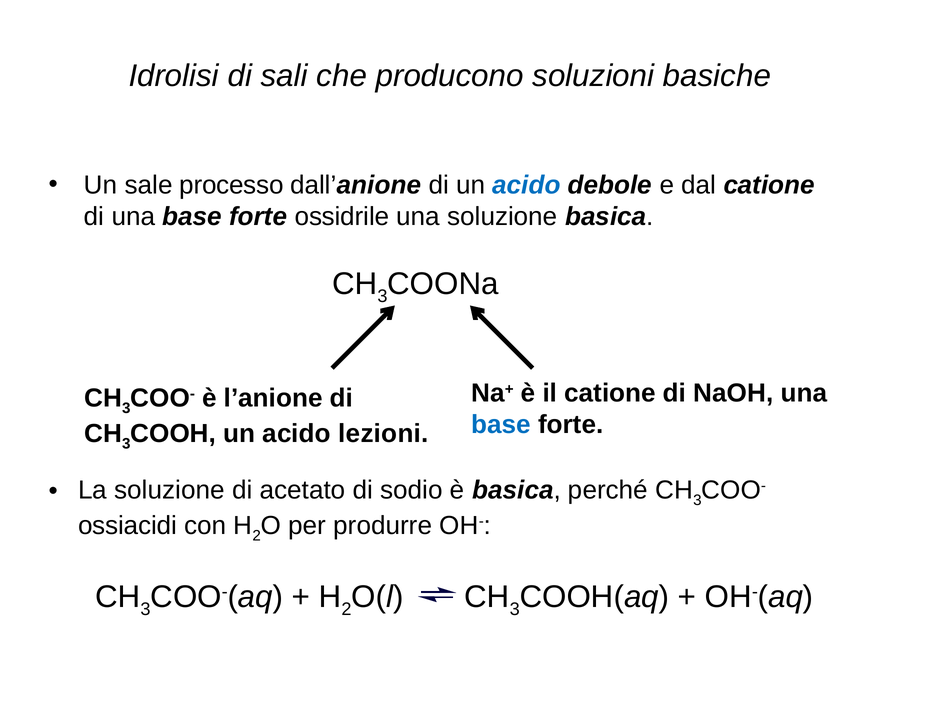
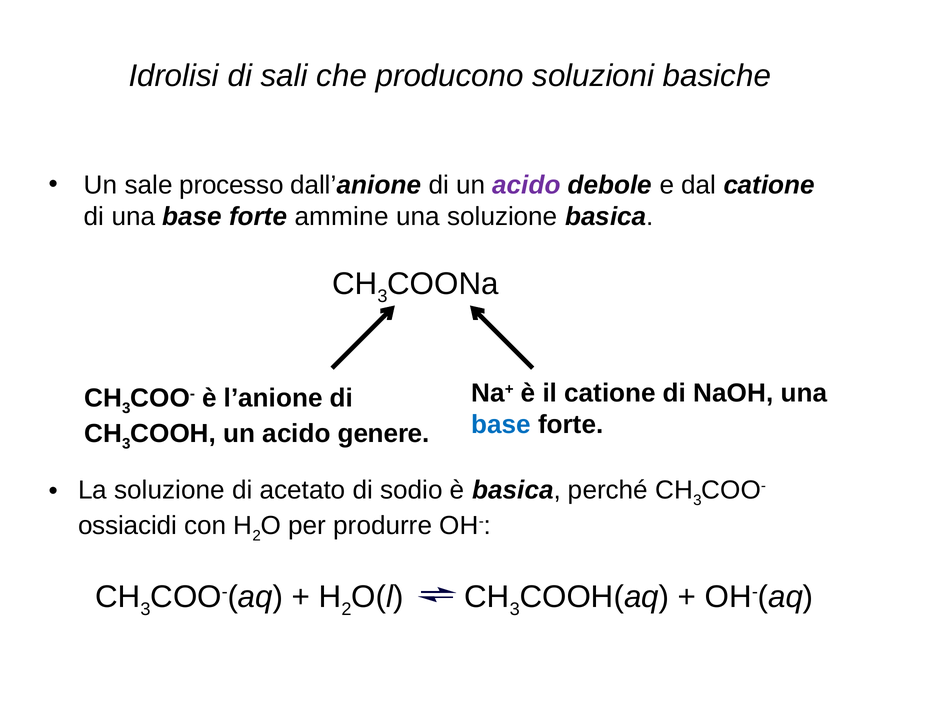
acido at (527, 185) colour: blue -> purple
ossidrile: ossidrile -> ammine
lezioni: lezioni -> genere
